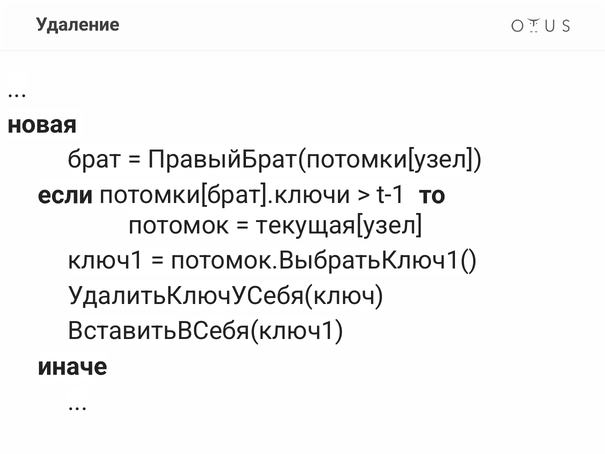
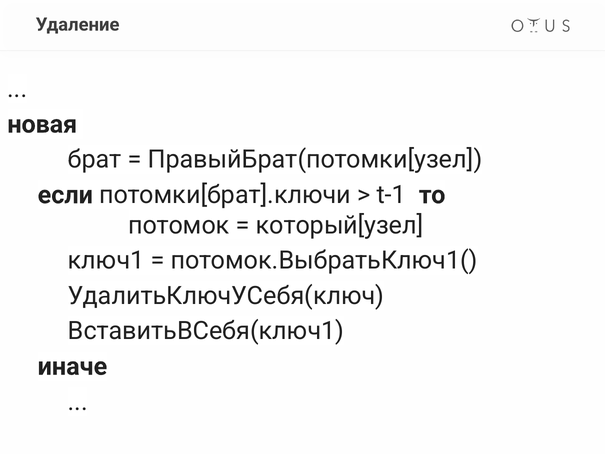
текущая[узел: текущая[узел -> который[узел
